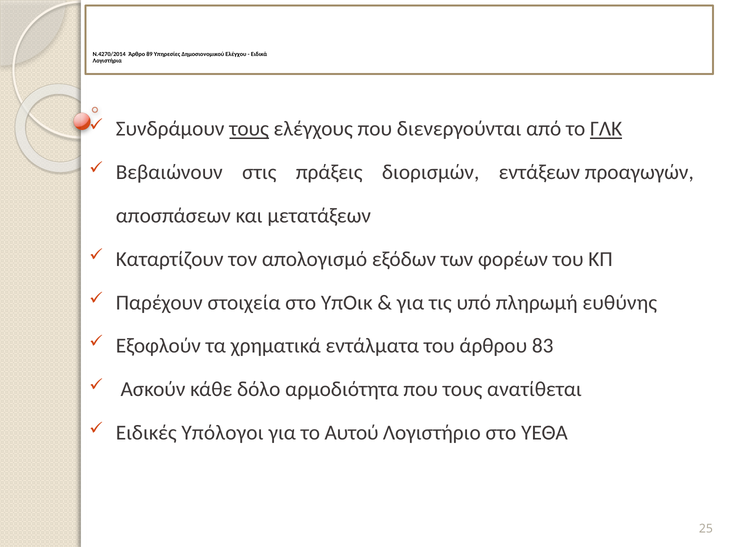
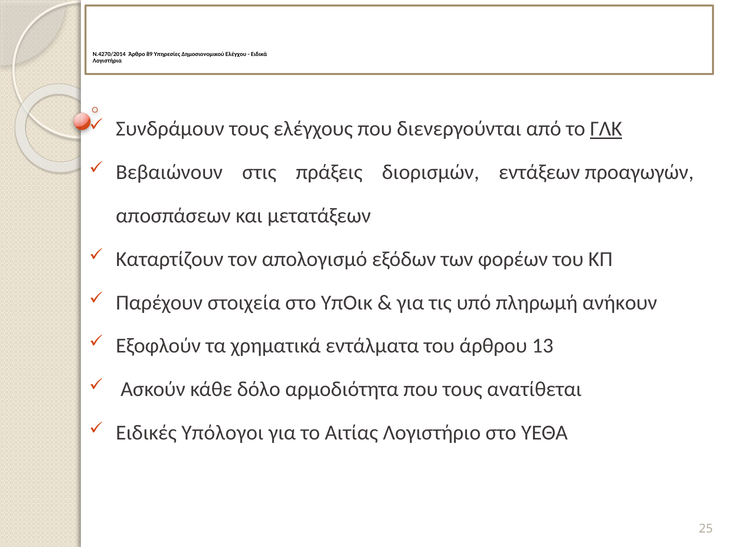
τους at (249, 129) underline: present -> none
ευθύνης: ευθύνης -> ανήκουν
83: 83 -> 13
Αυτού: Αυτού -> Αιτίας
